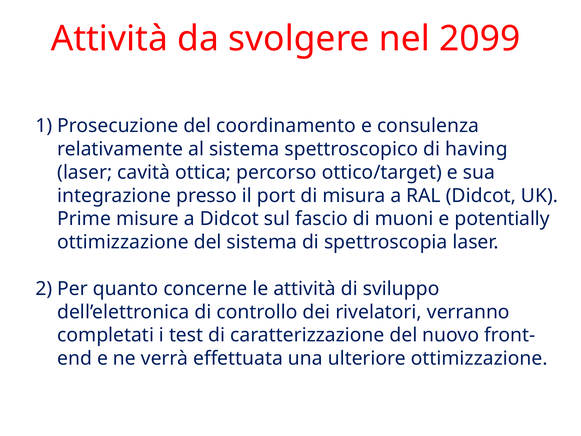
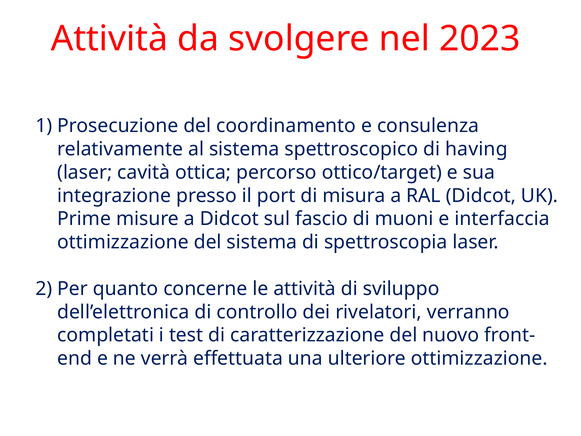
2099: 2099 -> 2023
potentially: potentially -> interfaccia
